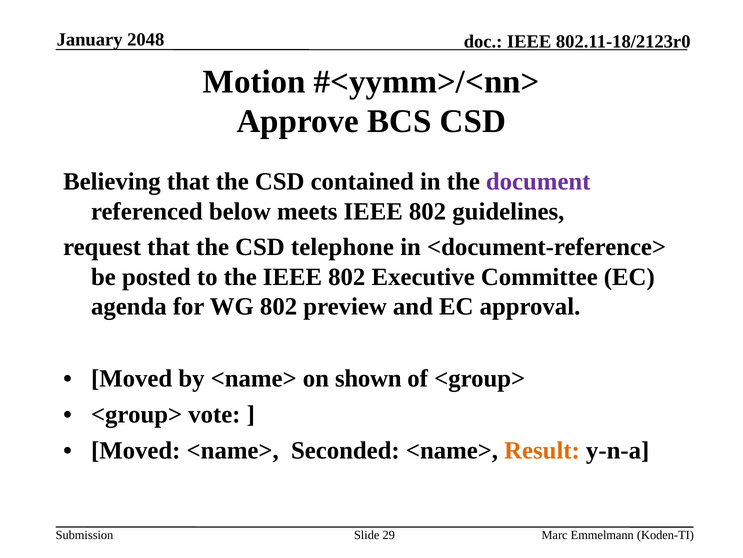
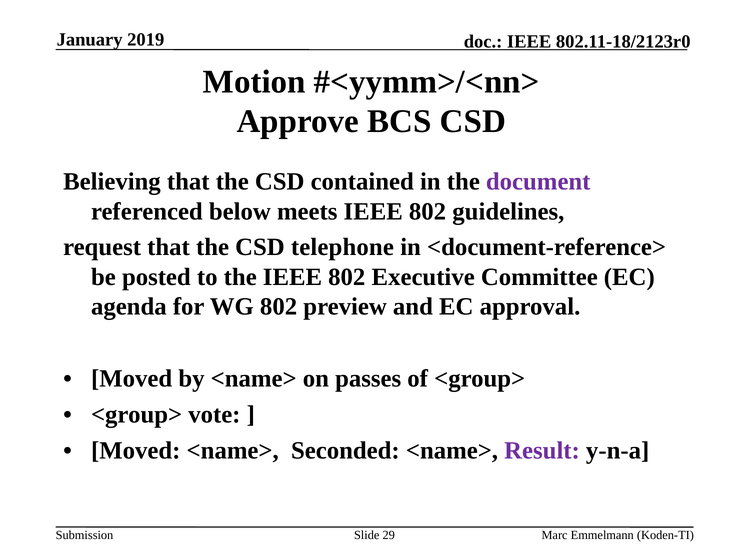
2048: 2048 -> 2019
shown: shown -> passes
Result colour: orange -> purple
